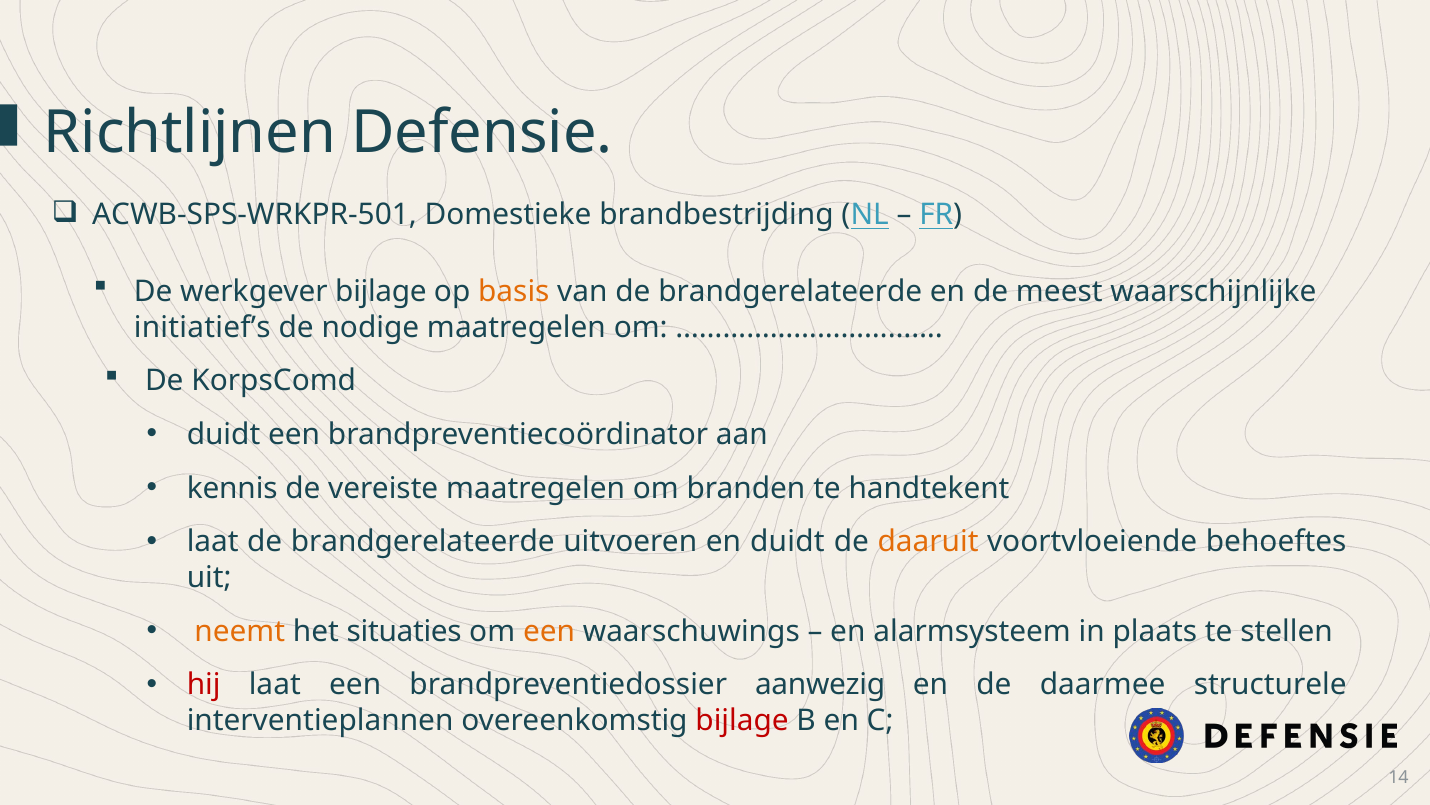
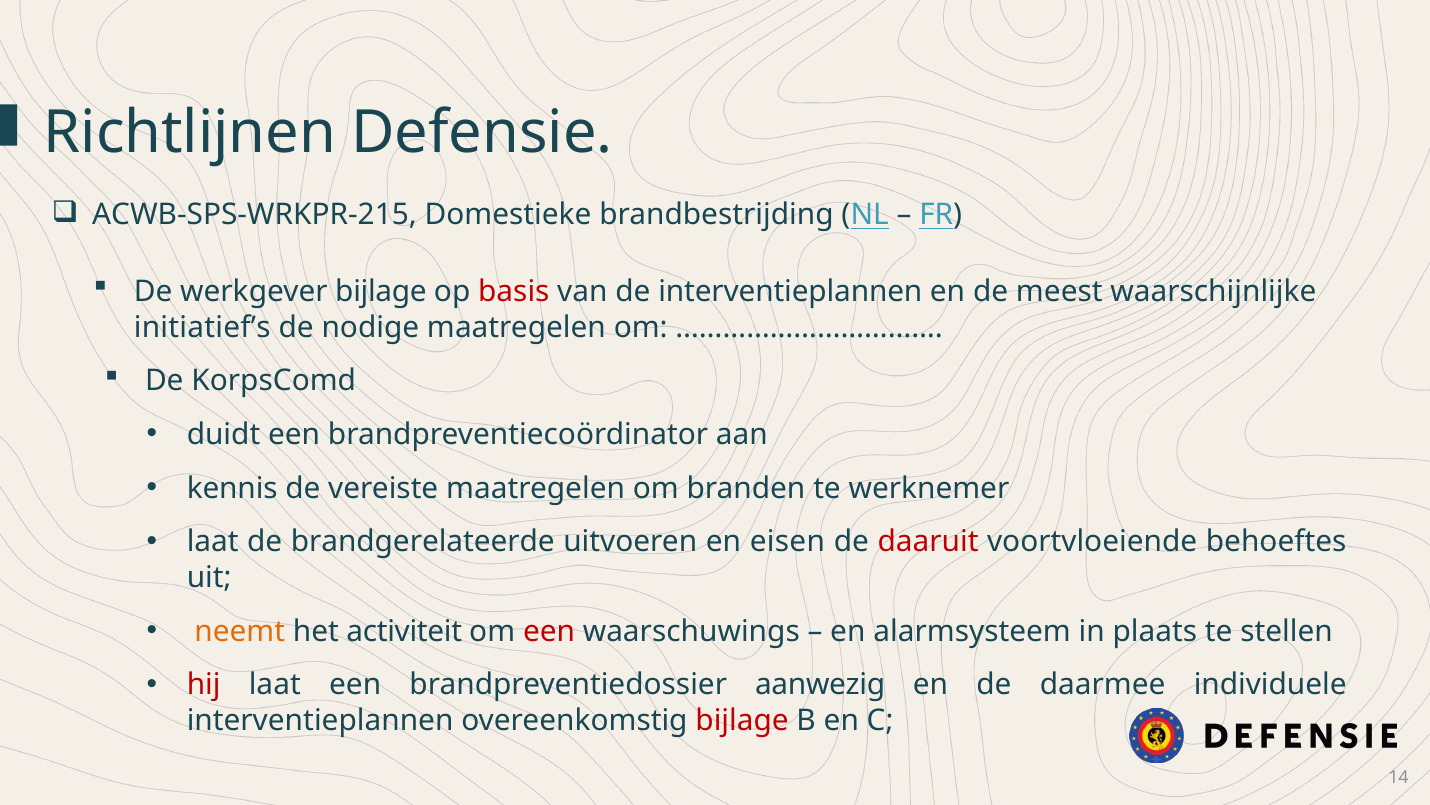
ACWB-SPS-WRKPR-501: ACWB-SPS-WRKPR-501 -> ACWB-SPS-WRKPR-215
basis colour: orange -> red
van de brandgerelateerde: brandgerelateerde -> interventieplannen
handtekent: handtekent -> werknemer
en duidt: duidt -> eisen
daaruit colour: orange -> red
situaties: situaties -> activiteit
een at (549, 631) colour: orange -> red
structurele: structurele -> individuele
